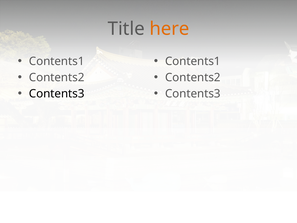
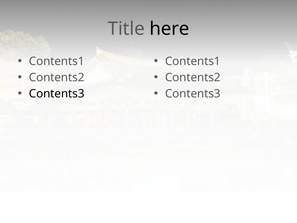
here colour: orange -> black
